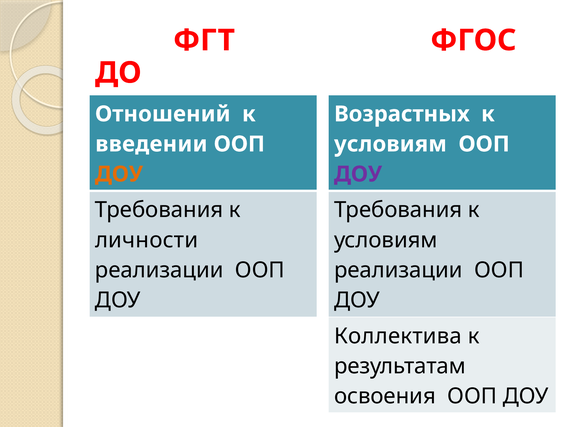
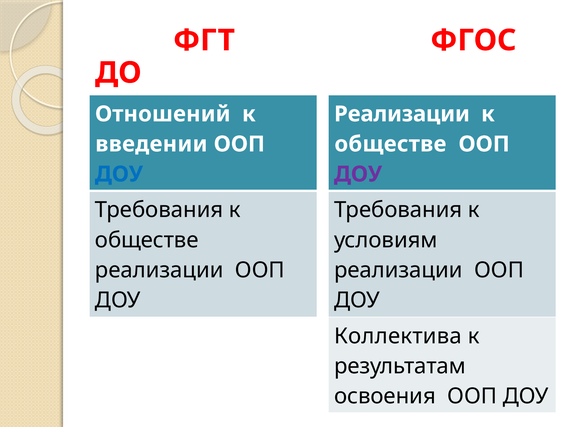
Возрастных at (402, 114): Возрастных -> Реализации
условиям at (390, 144): условиям -> обществе
ДОУ at (119, 174) colour: orange -> blue
личности at (147, 240): личности -> обществе
